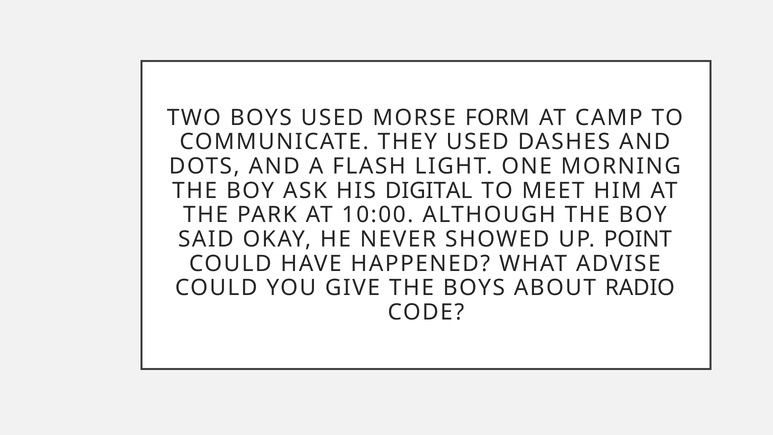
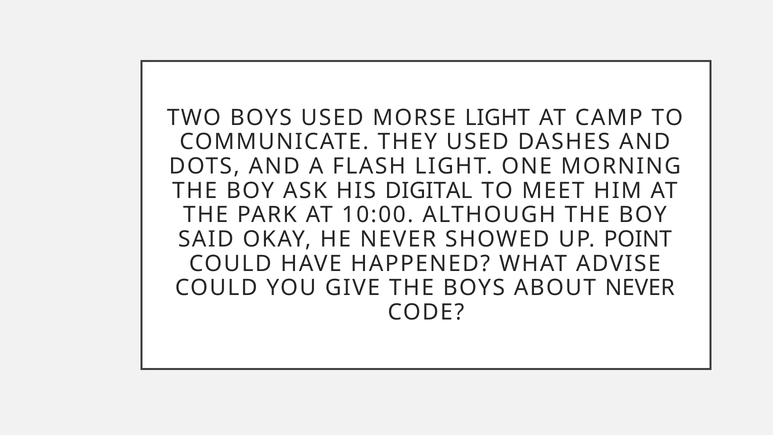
MORSE FORM: FORM -> LIGHT
ABOUT RADIO: RADIO -> NEVER
